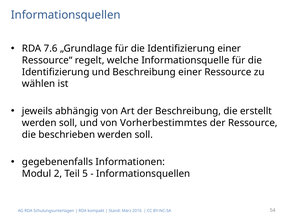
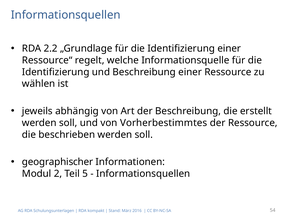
7.6: 7.6 -> 2.2
gegebenenfalls: gegebenenfalls -> geographischer
